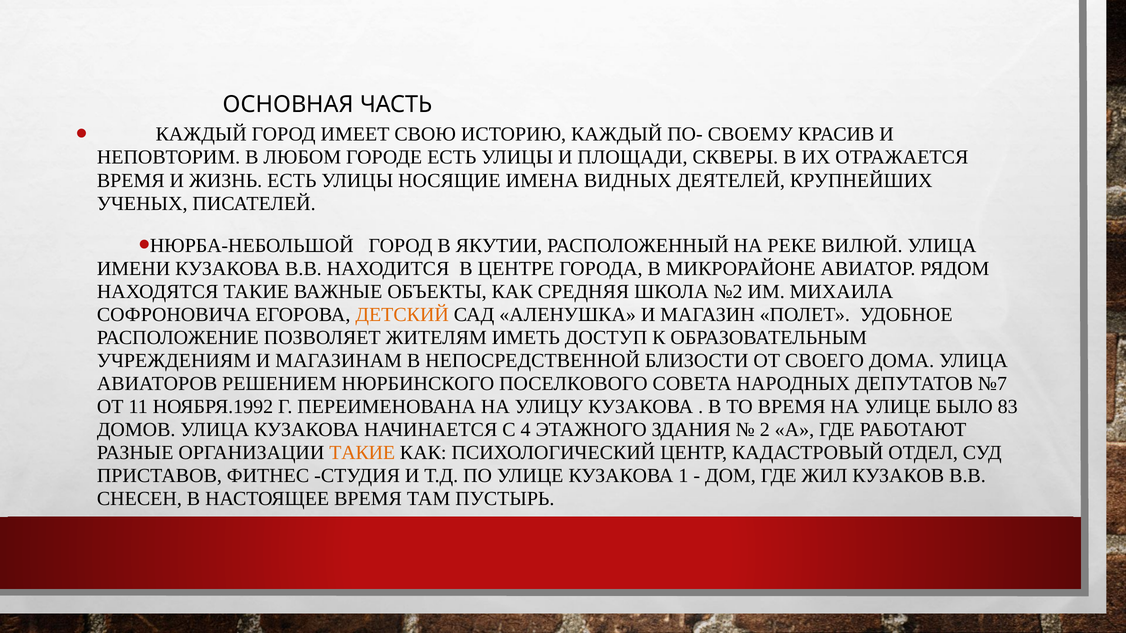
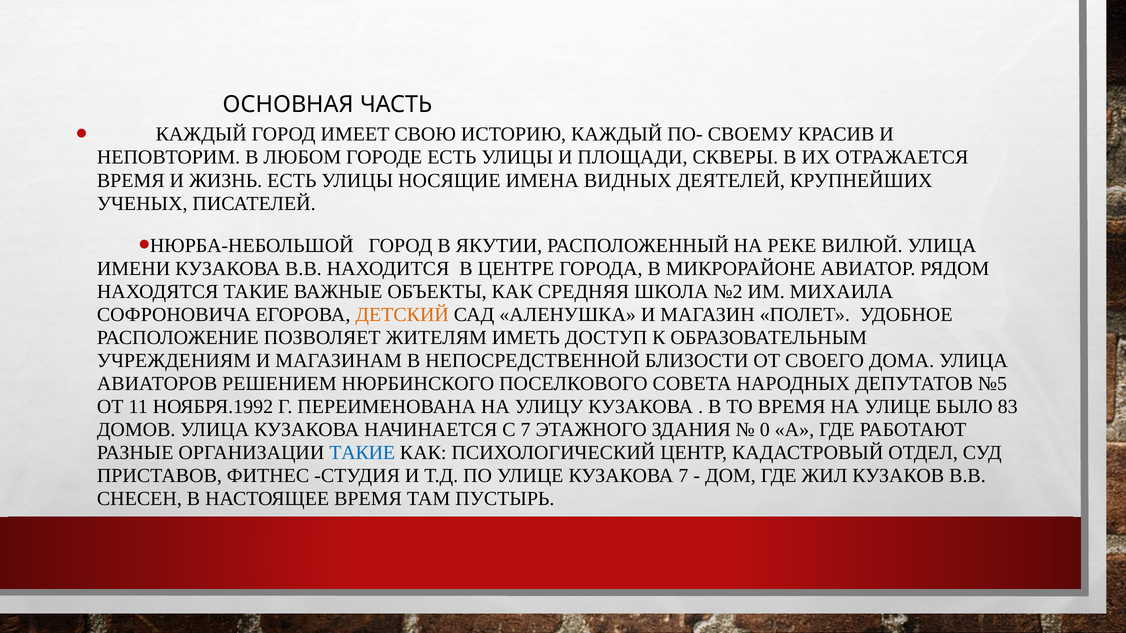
№7: №7 -> №5
С 4: 4 -> 7
2: 2 -> 0
ТАКИЕ at (362, 453) colour: orange -> blue
КУЗАКОВА 1: 1 -> 7
